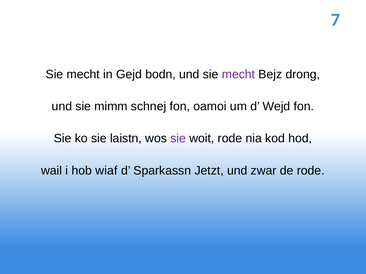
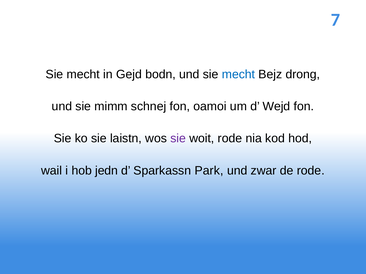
mecht at (238, 74) colour: purple -> blue
wiaf: wiaf -> jedn
Jetzt: Jetzt -> Park
